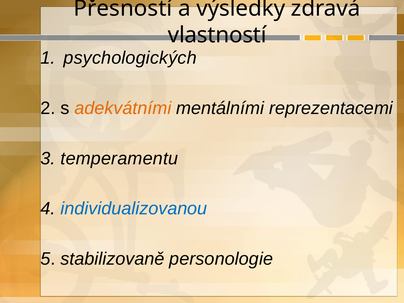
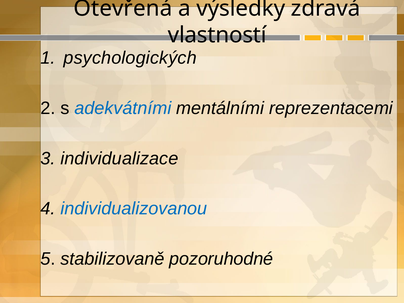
Přesností: Přesností -> Otevřená
adekvátními colour: orange -> blue
temperamentu: temperamentu -> individualizace
personologie: personologie -> pozoruhodné
